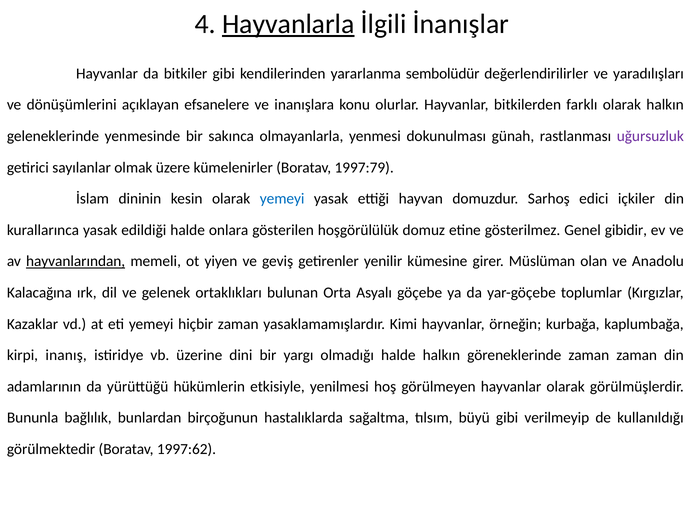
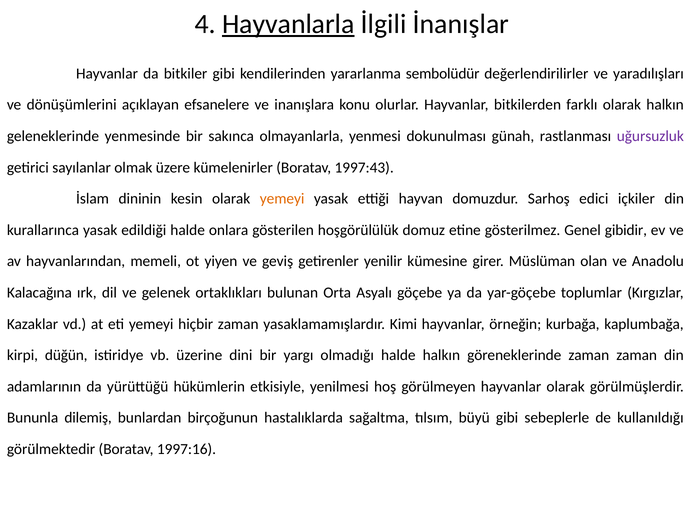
1997:79: 1997:79 -> 1997:43
yemeyi at (282, 199) colour: blue -> orange
hayvanlarından underline: present -> none
inanış: inanış -> düğün
bağlılık: bağlılık -> dilemiş
verilmeyip: verilmeyip -> sebeplerle
1997:62: 1997:62 -> 1997:16
